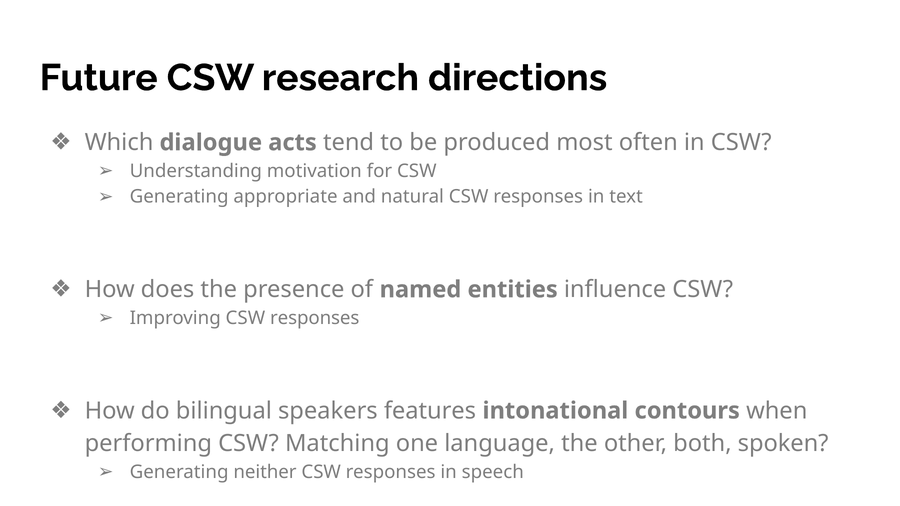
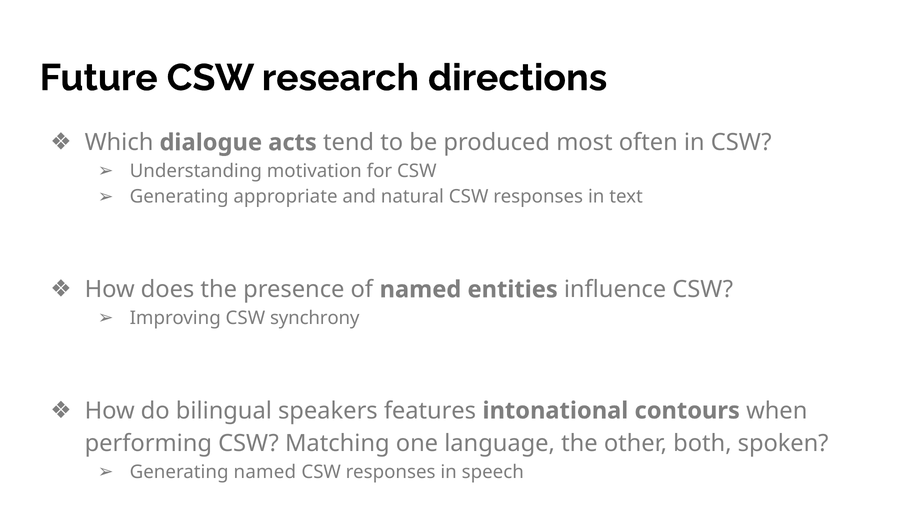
Improving CSW responses: responses -> synchrony
Generating neither: neither -> named
